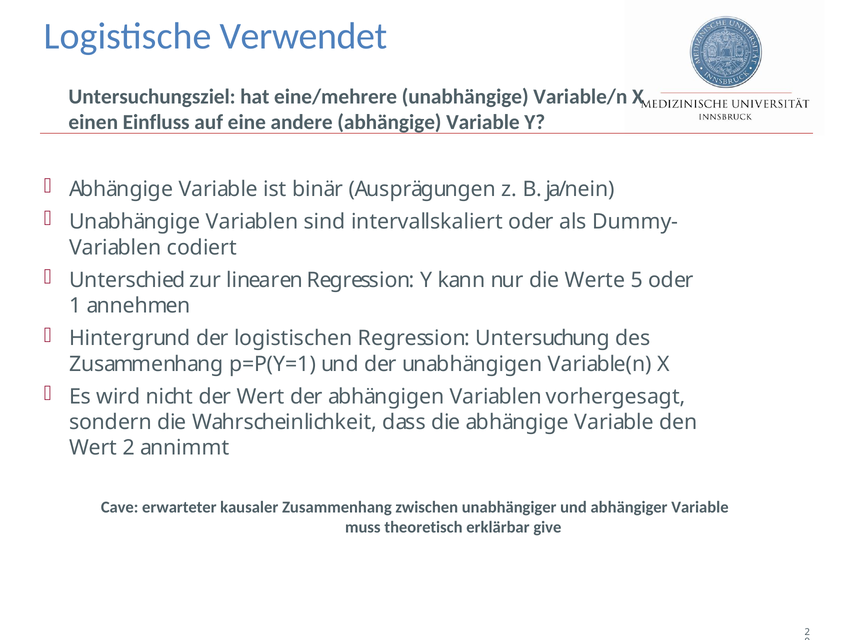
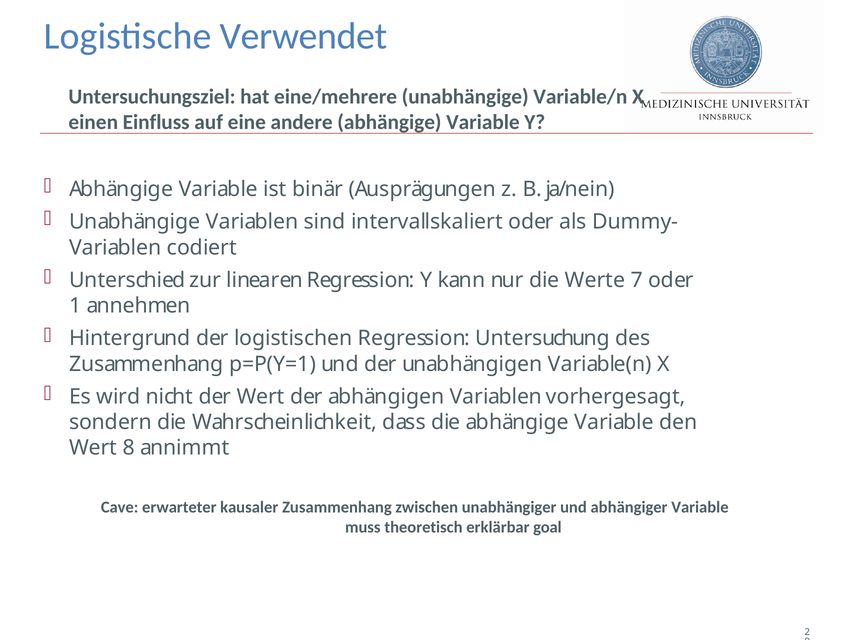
5: 5 -> 7
Wert 2: 2 -> 8
give: give -> goal
